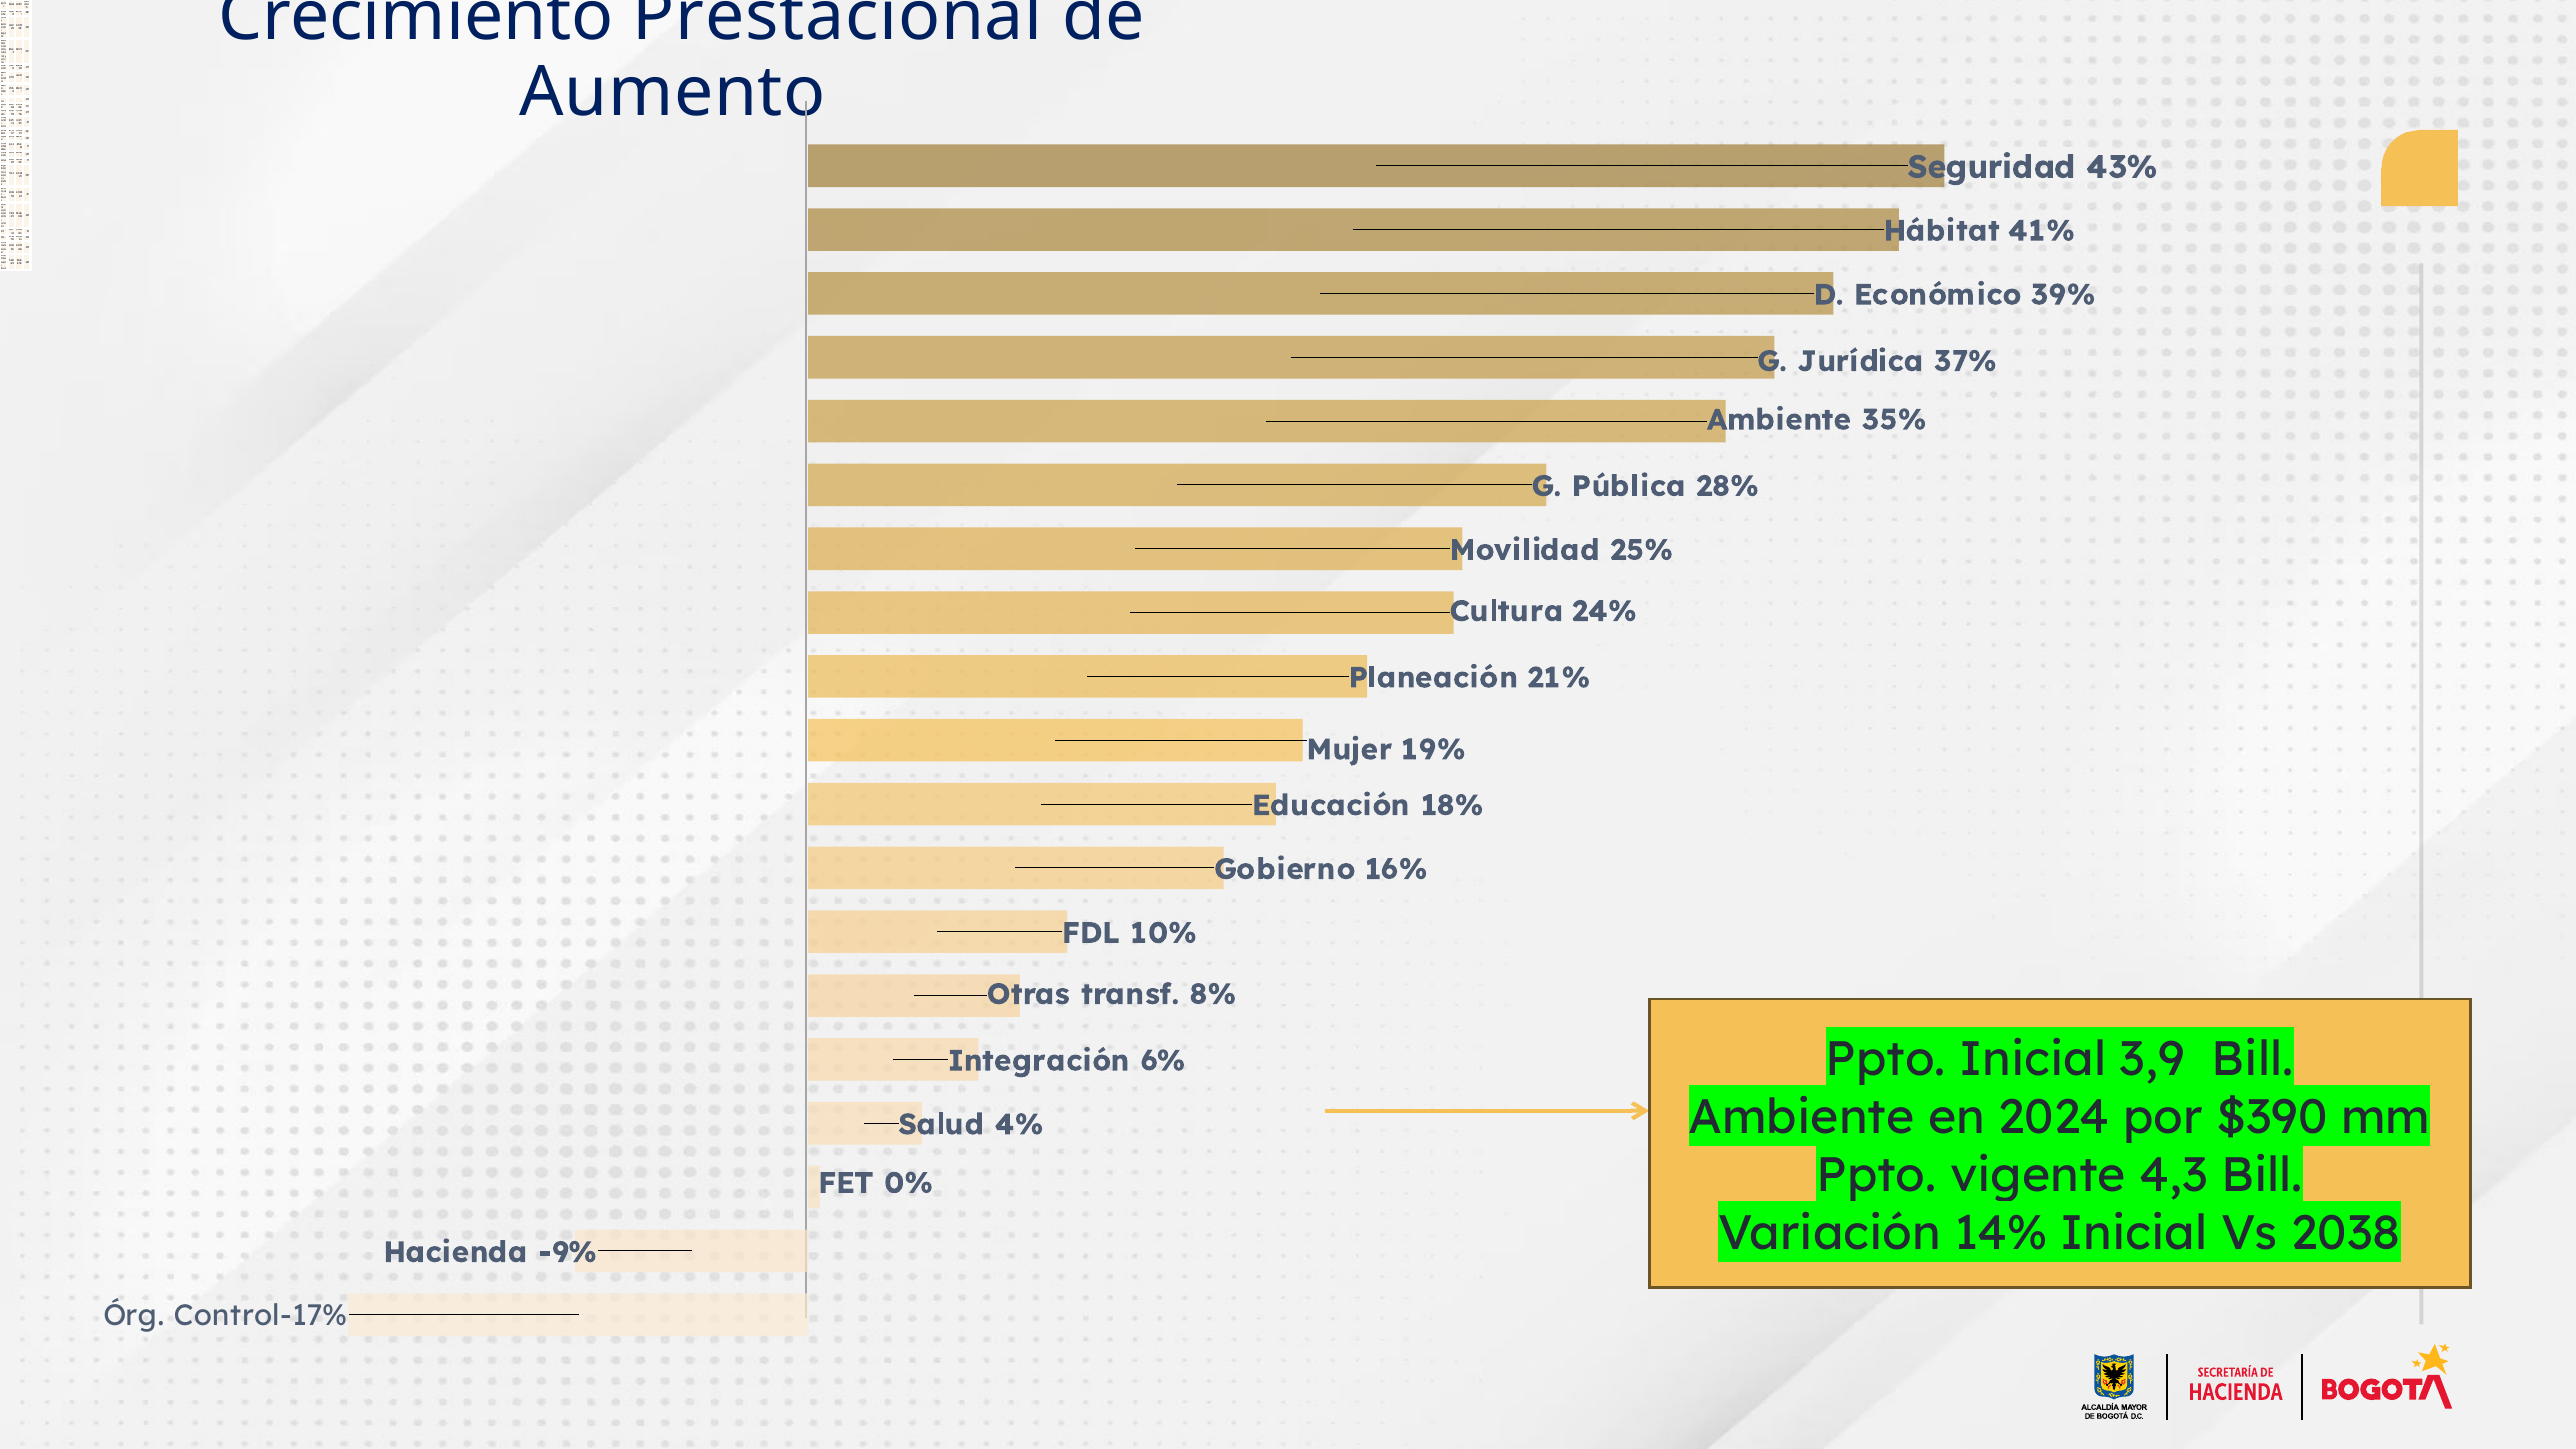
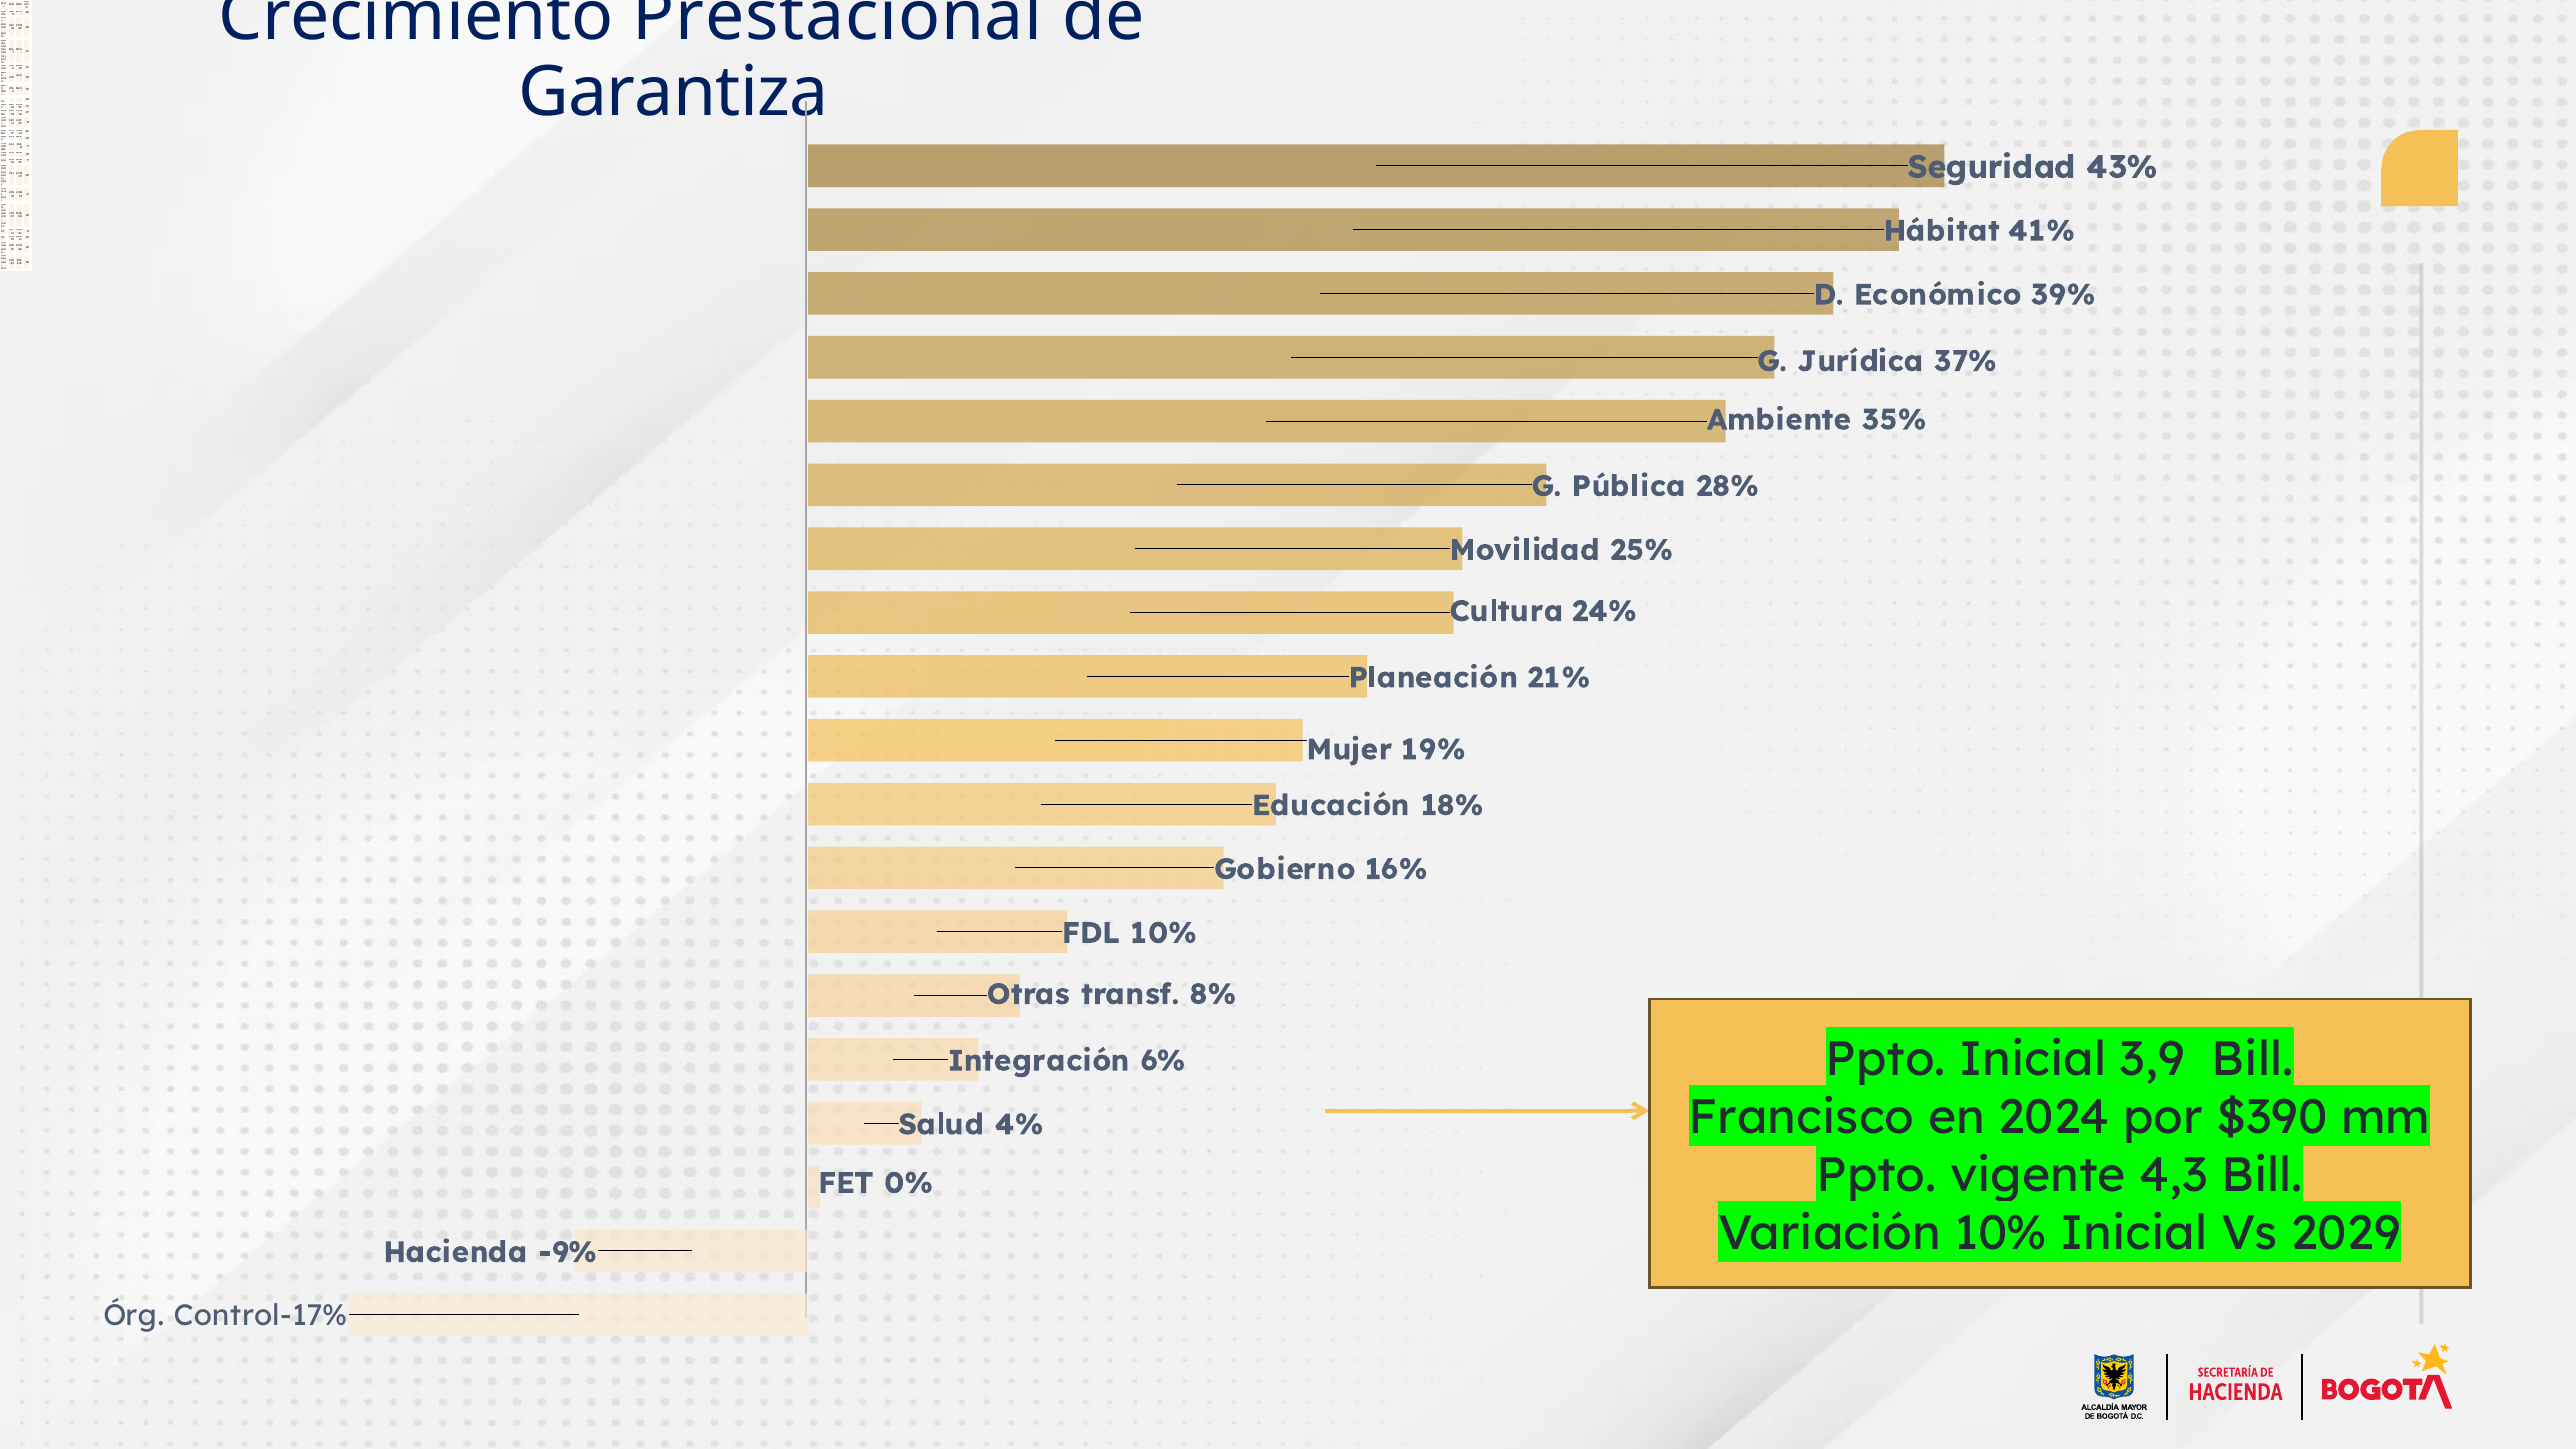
Aumento: Aumento -> Garantiza
Ambiente at (1802, 1118): Ambiente -> Francisco
Variación 14%: 14% -> 10%
2038: 2038 -> 2029
